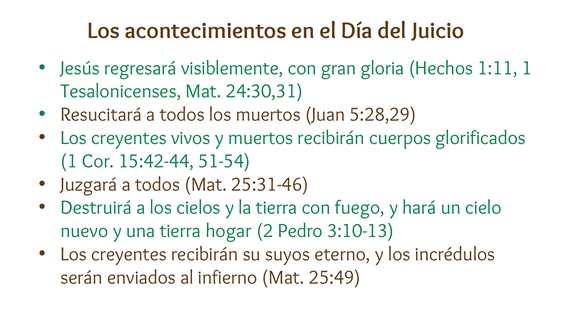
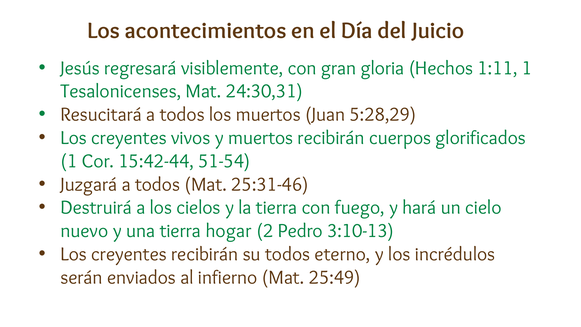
su suyos: suyos -> todos
